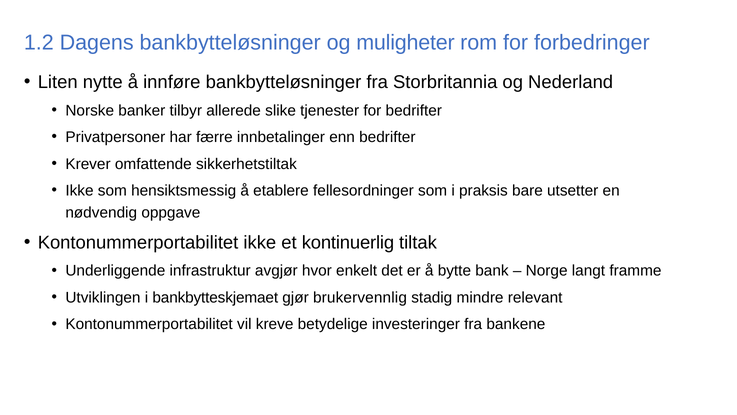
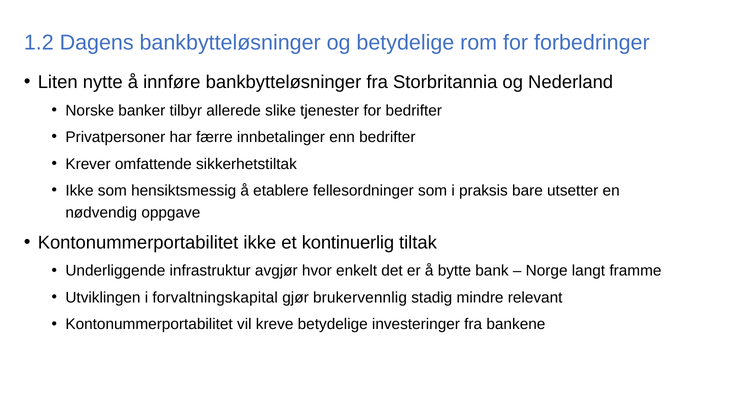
og muligheter: muligheter -> betydelige
bankbytteskjemaet: bankbytteskjemaet -> forvaltningskapital
